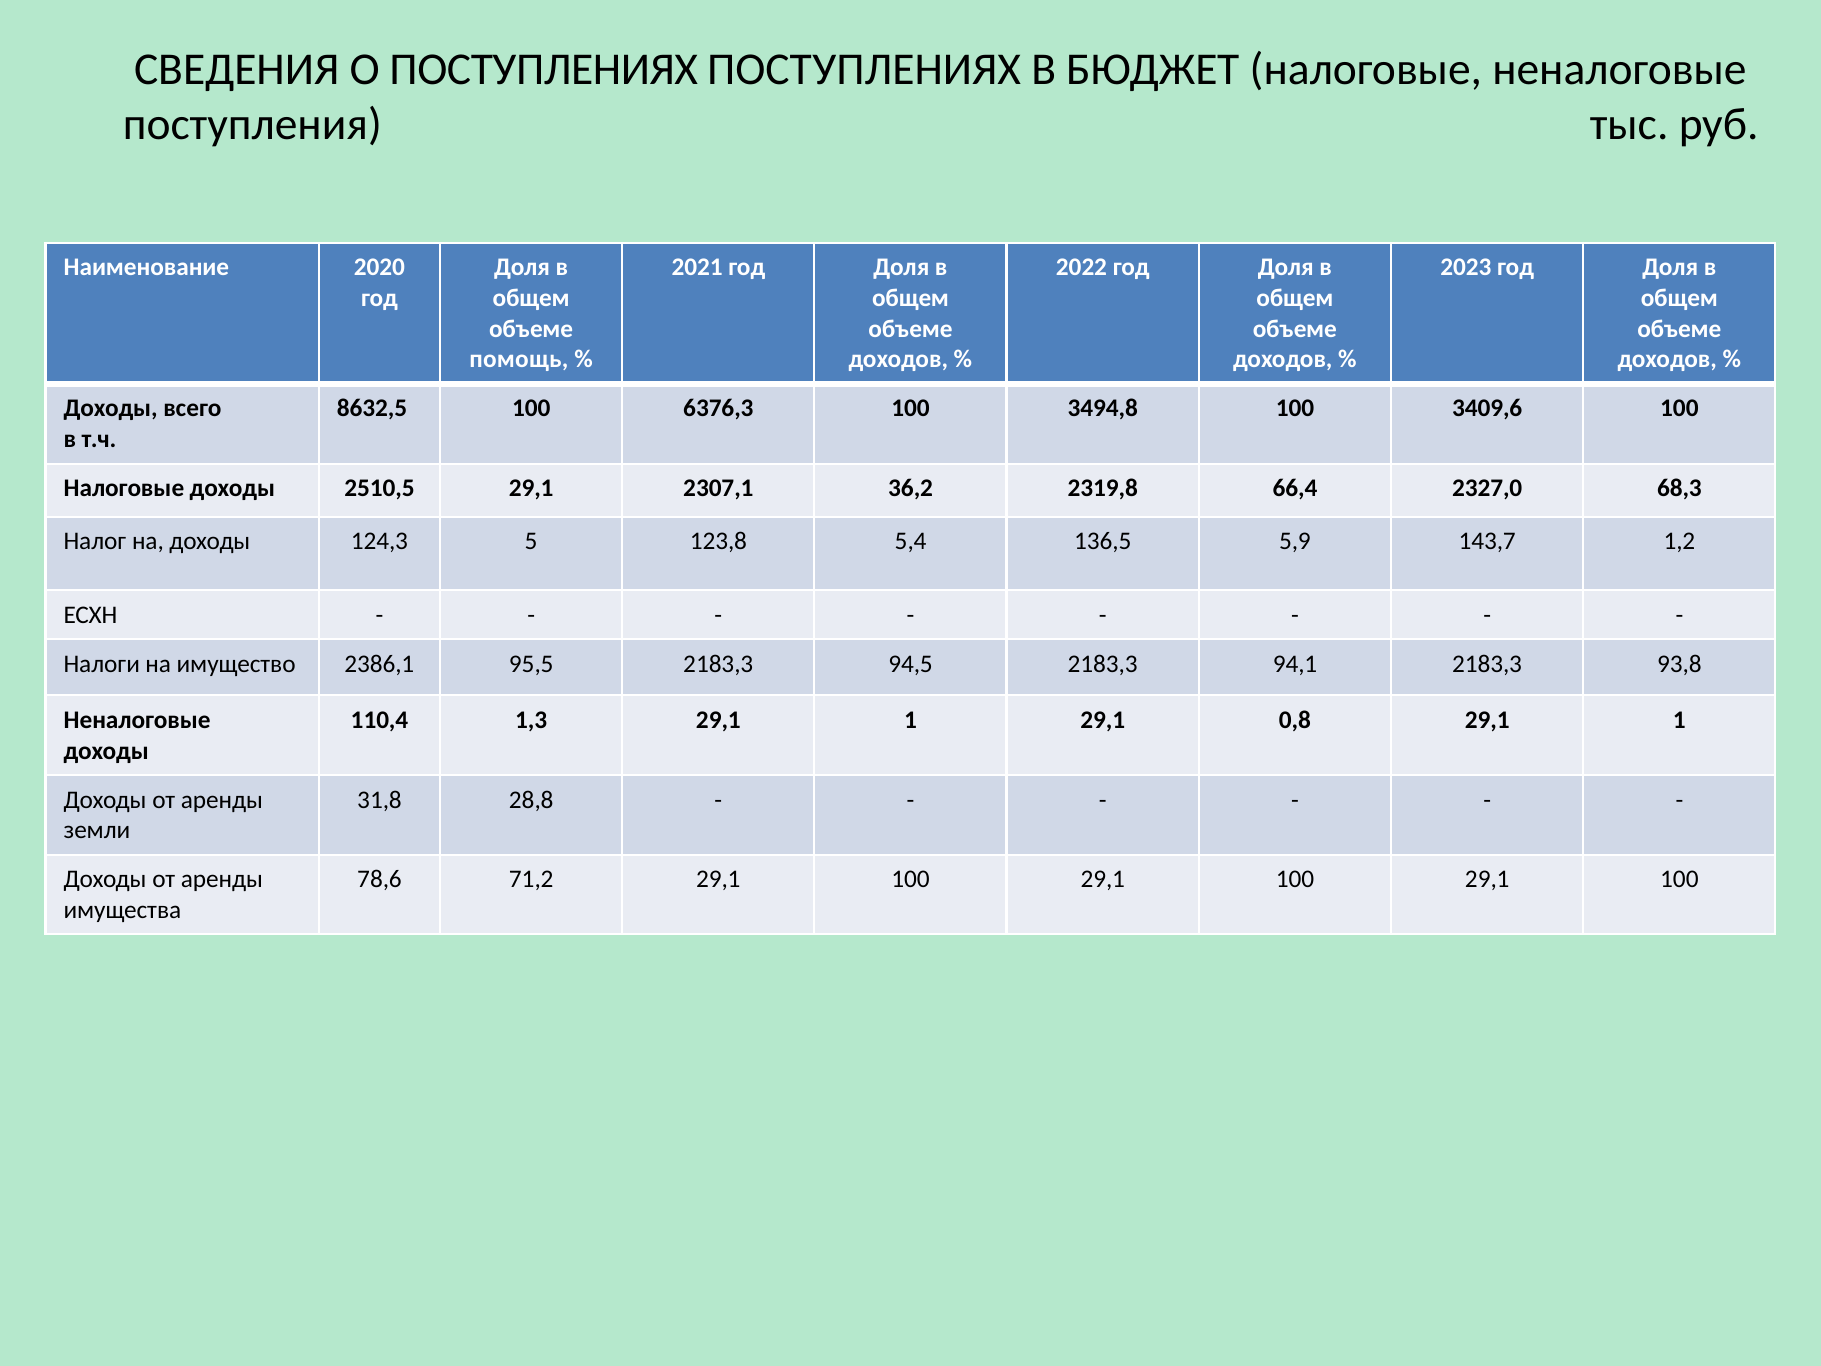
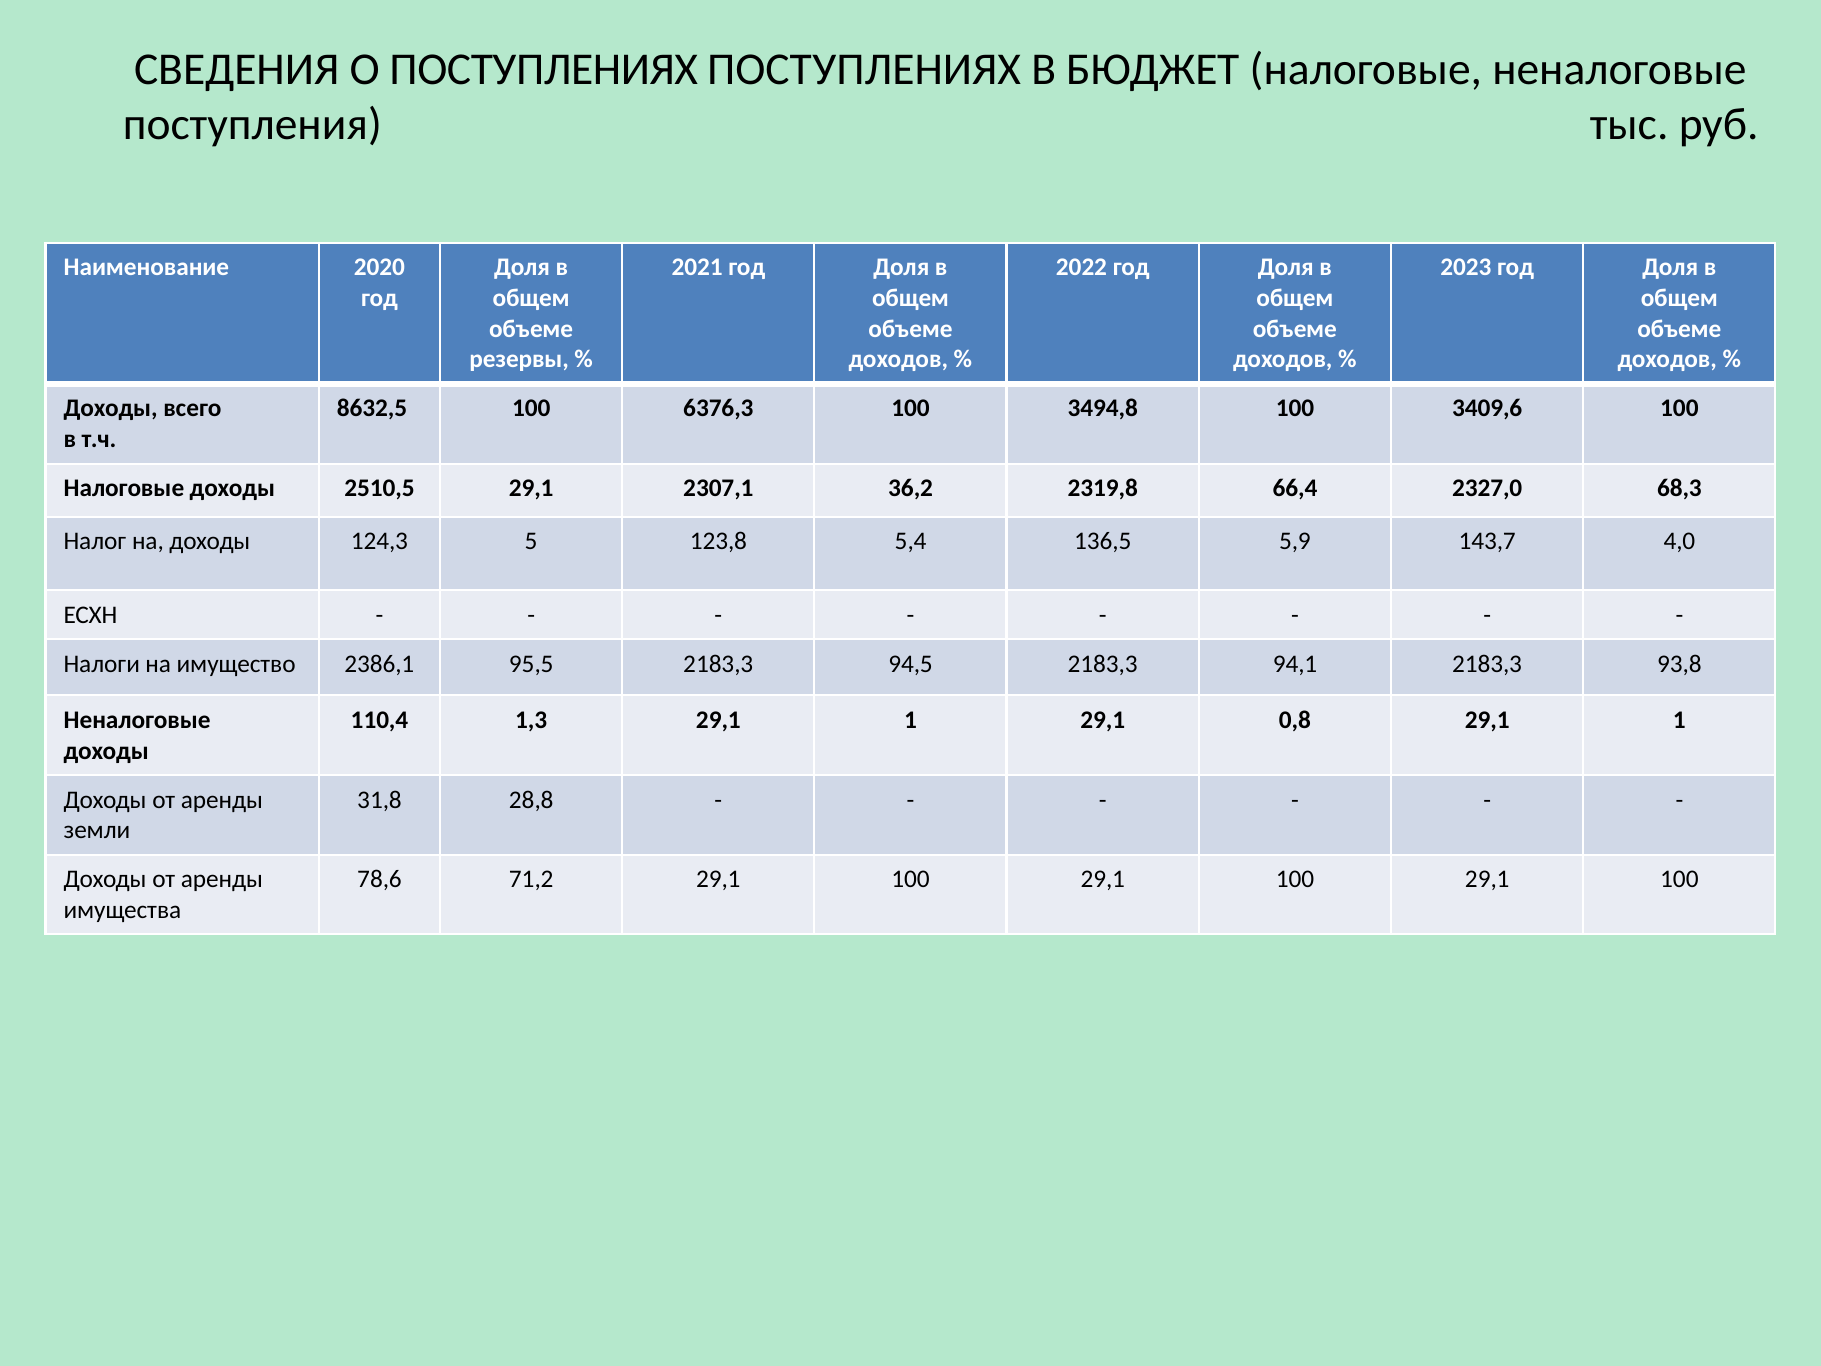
помощь: помощь -> резервы
1,2: 1,2 -> 4,0
